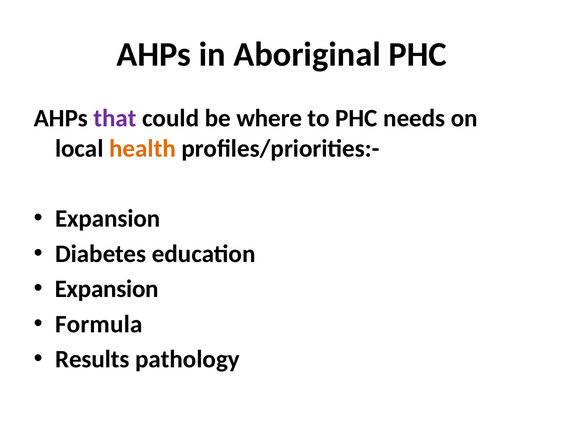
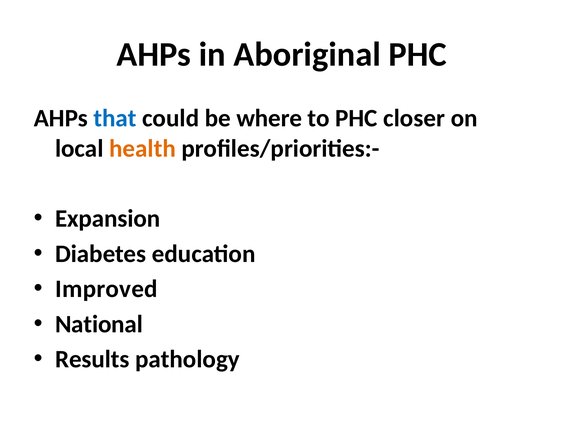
that colour: purple -> blue
needs: needs -> closer
Expansion at (107, 289): Expansion -> Improved
Formula: Formula -> National
